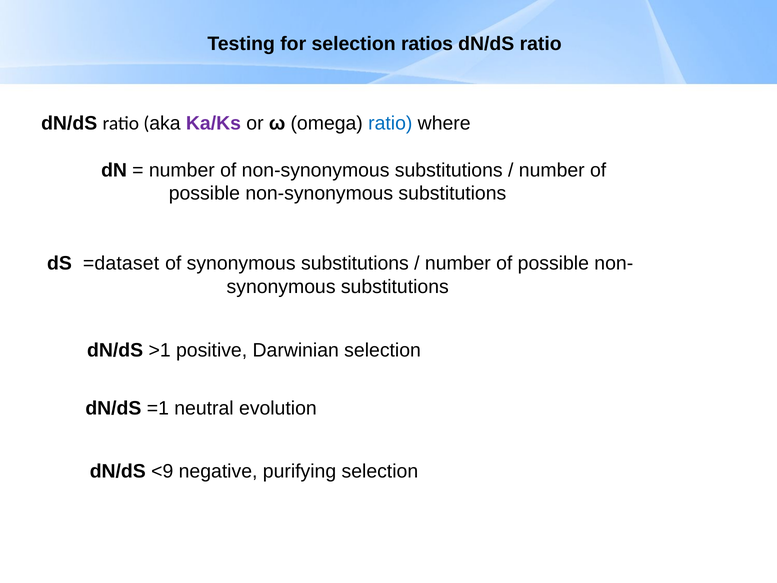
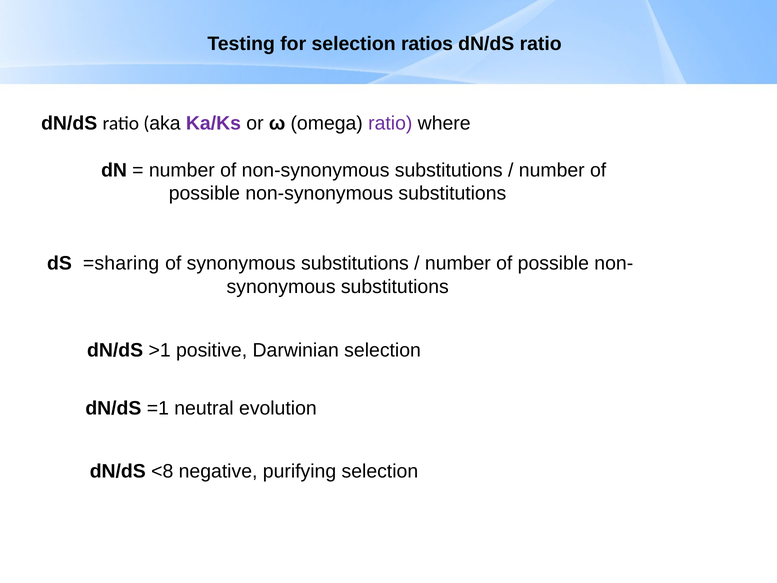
ratio at (390, 123) colour: blue -> purple
=dataset: =dataset -> =sharing
<9: <9 -> <8
